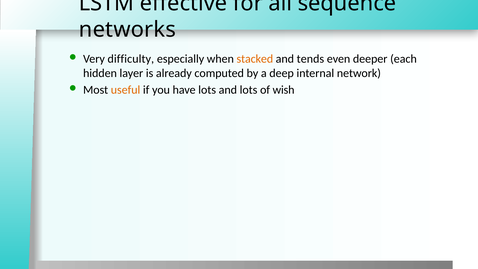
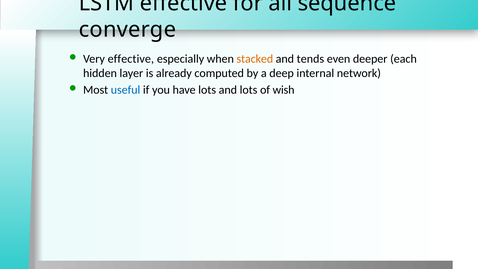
networks: networks -> converge
Very difficulty: difficulty -> effective
useful colour: orange -> blue
